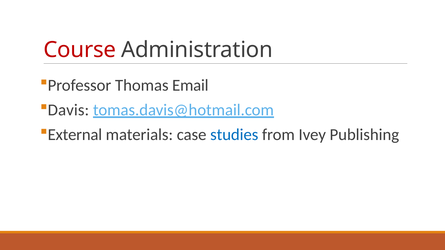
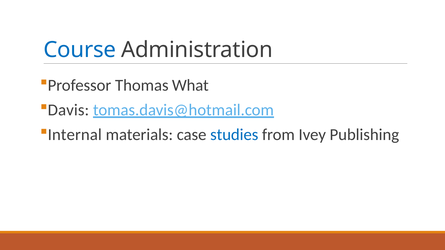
Course colour: red -> blue
Email: Email -> What
External: External -> Internal
